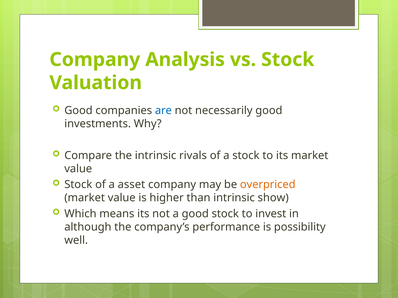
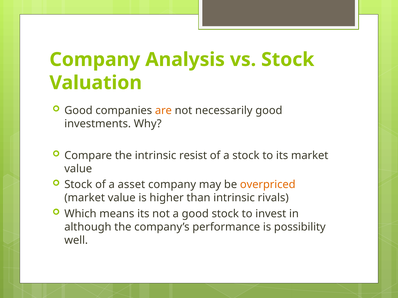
are colour: blue -> orange
rivals: rivals -> resist
show: show -> rivals
